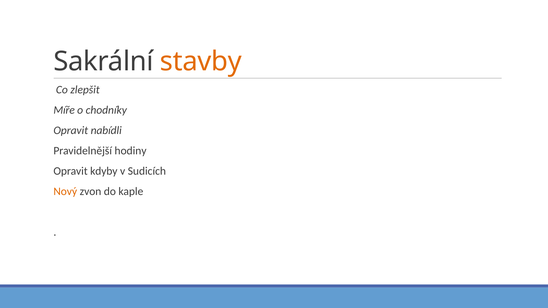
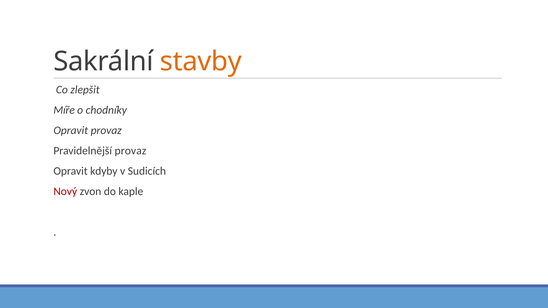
Opravit nabídli: nabídli -> provaz
Pravidelnější hodiny: hodiny -> provaz
Nový colour: orange -> red
